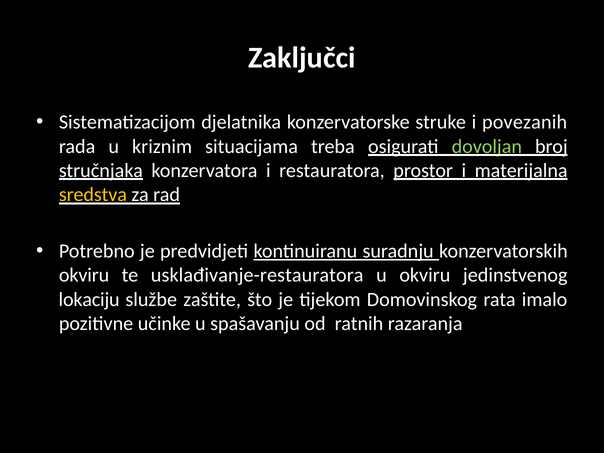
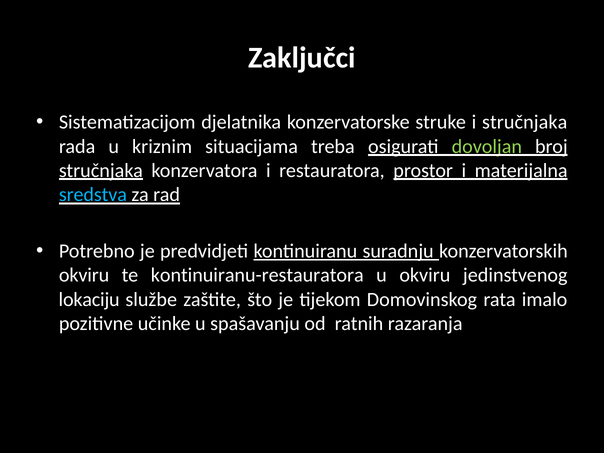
i povezanih: povezanih -> stručnjaka
sredstva colour: yellow -> light blue
usklađivanje-restauratora: usklađivanje-restauratora -> kontinuiranu-restauratora
